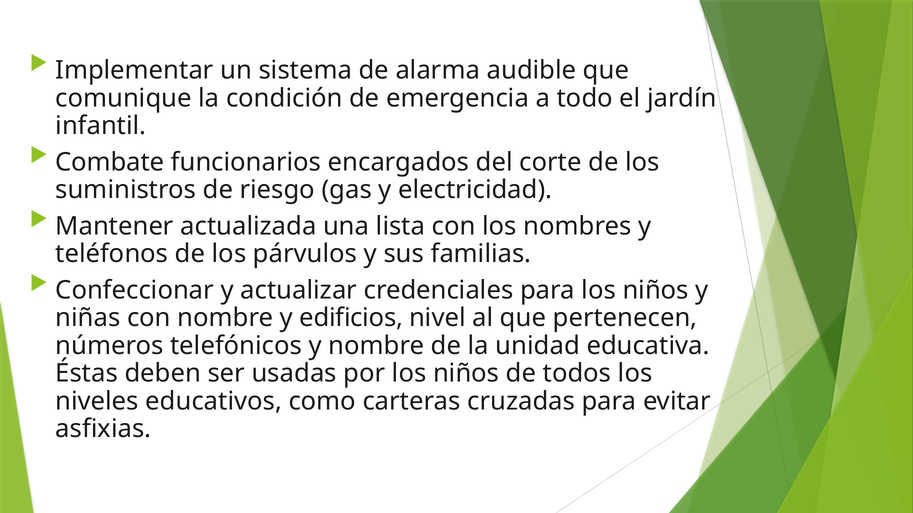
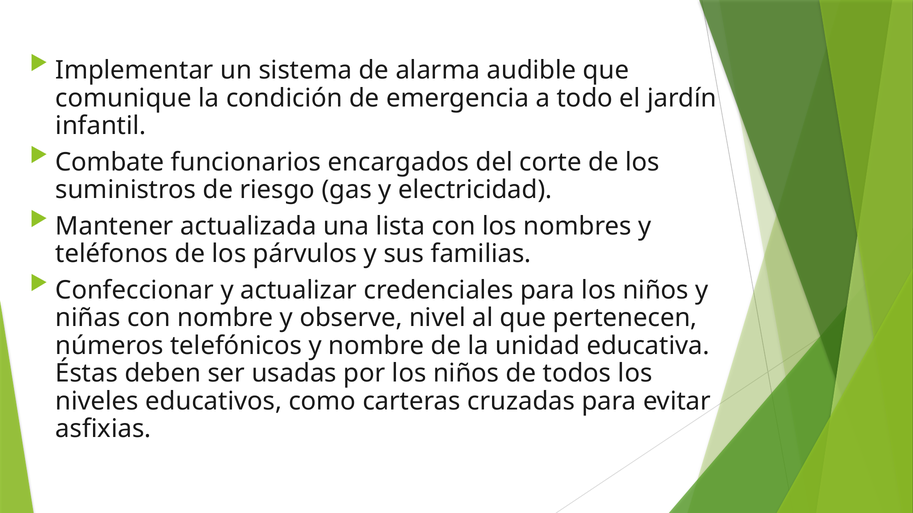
edificios: edificios -> observe
